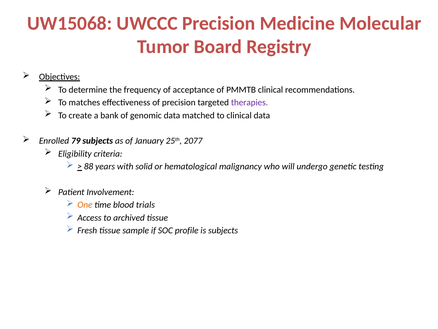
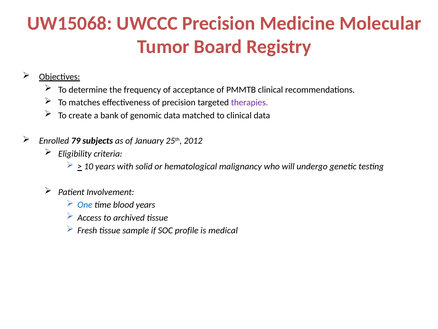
2077: 2077 -> 2012
88: 88 -> 10
One colour: orange -> blue
blood trials: trials -> years
is subjects: subjects -> medical
